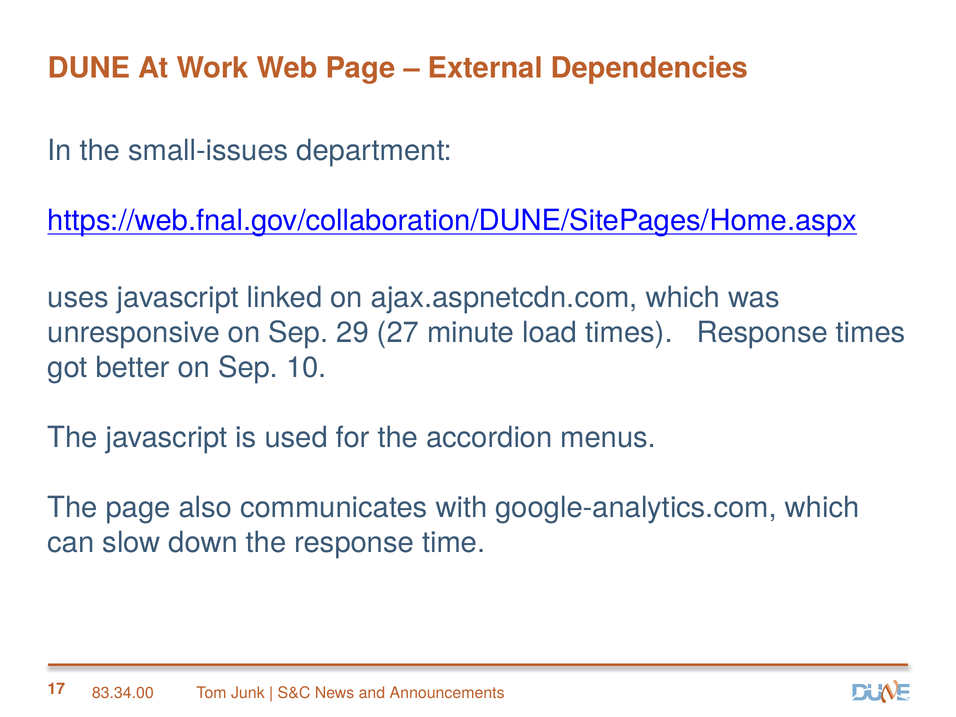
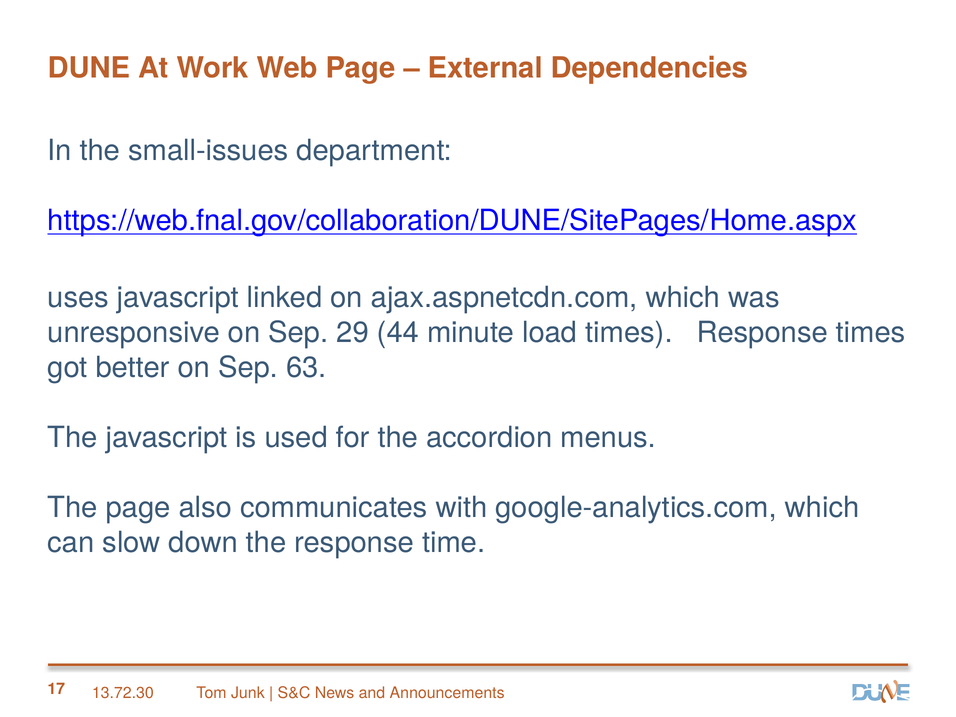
27: 27 -> 44
10: 10 -> 63
83.34.00: 83.34.00 -> 13.72.30
